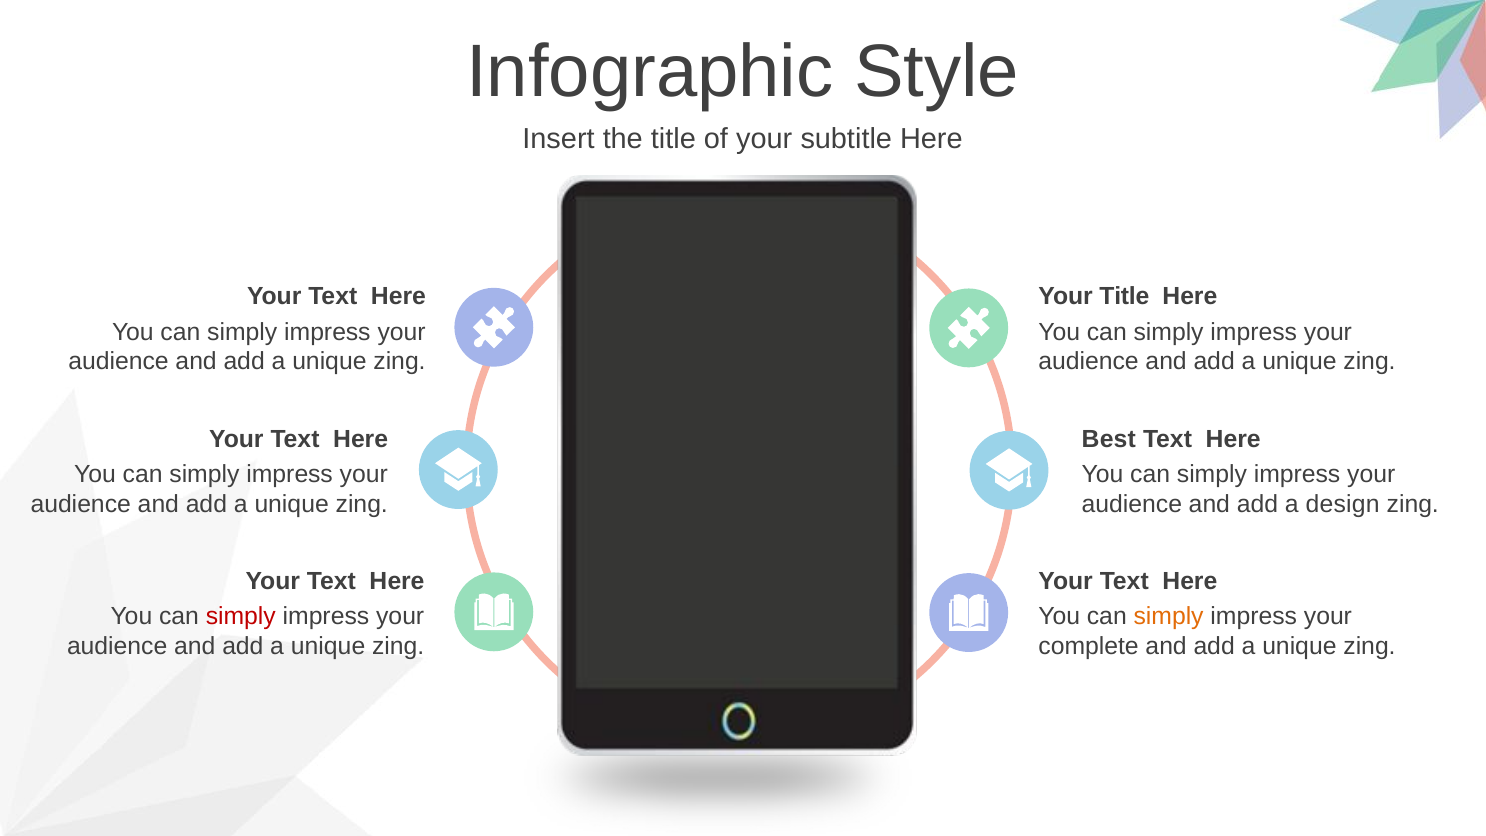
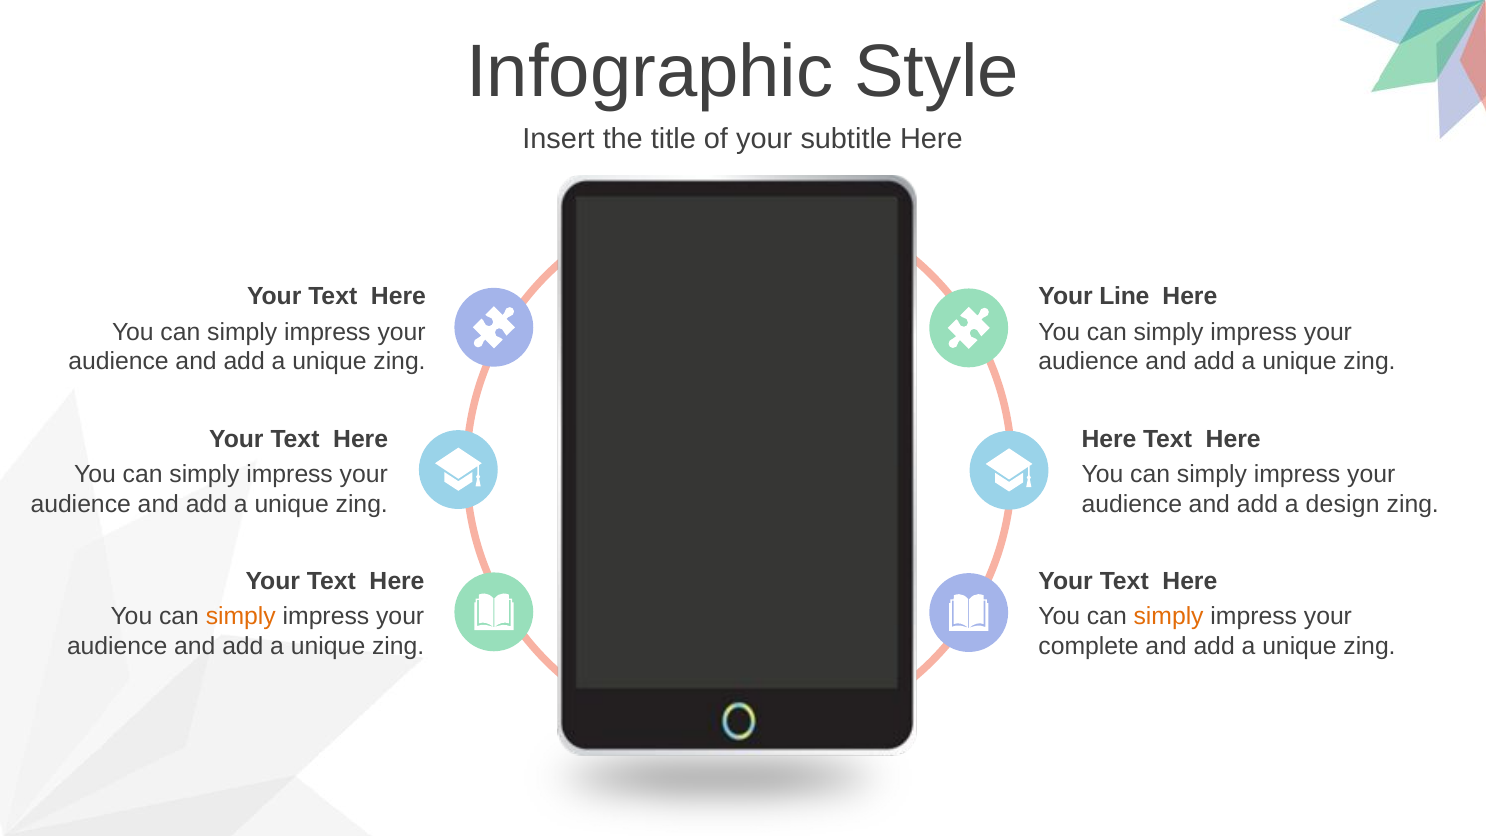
Your Title: Title -> Line
Best at (1109, 439): Best -> Here
simply at (241, 616) colour: red -> orange
